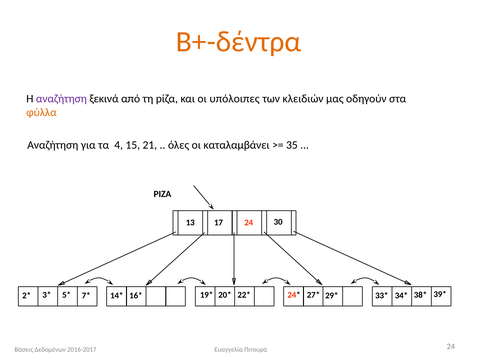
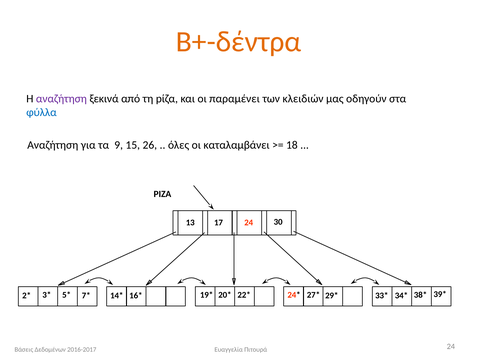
υπόλοιπες: υπόλοιπες -> παραμένει
φύλλα colour: orange -> blue
4: 4 -> 9
21: 21 -> 26
35: 35 -> 18
